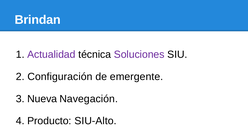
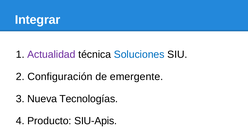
Brindan: Brindan -> Integrar
Soluciones colour: purple -> blue
Navegación: Navegación -> Tecnologías
SIU-Alto: SIU-Alto -> SIU-Apis
